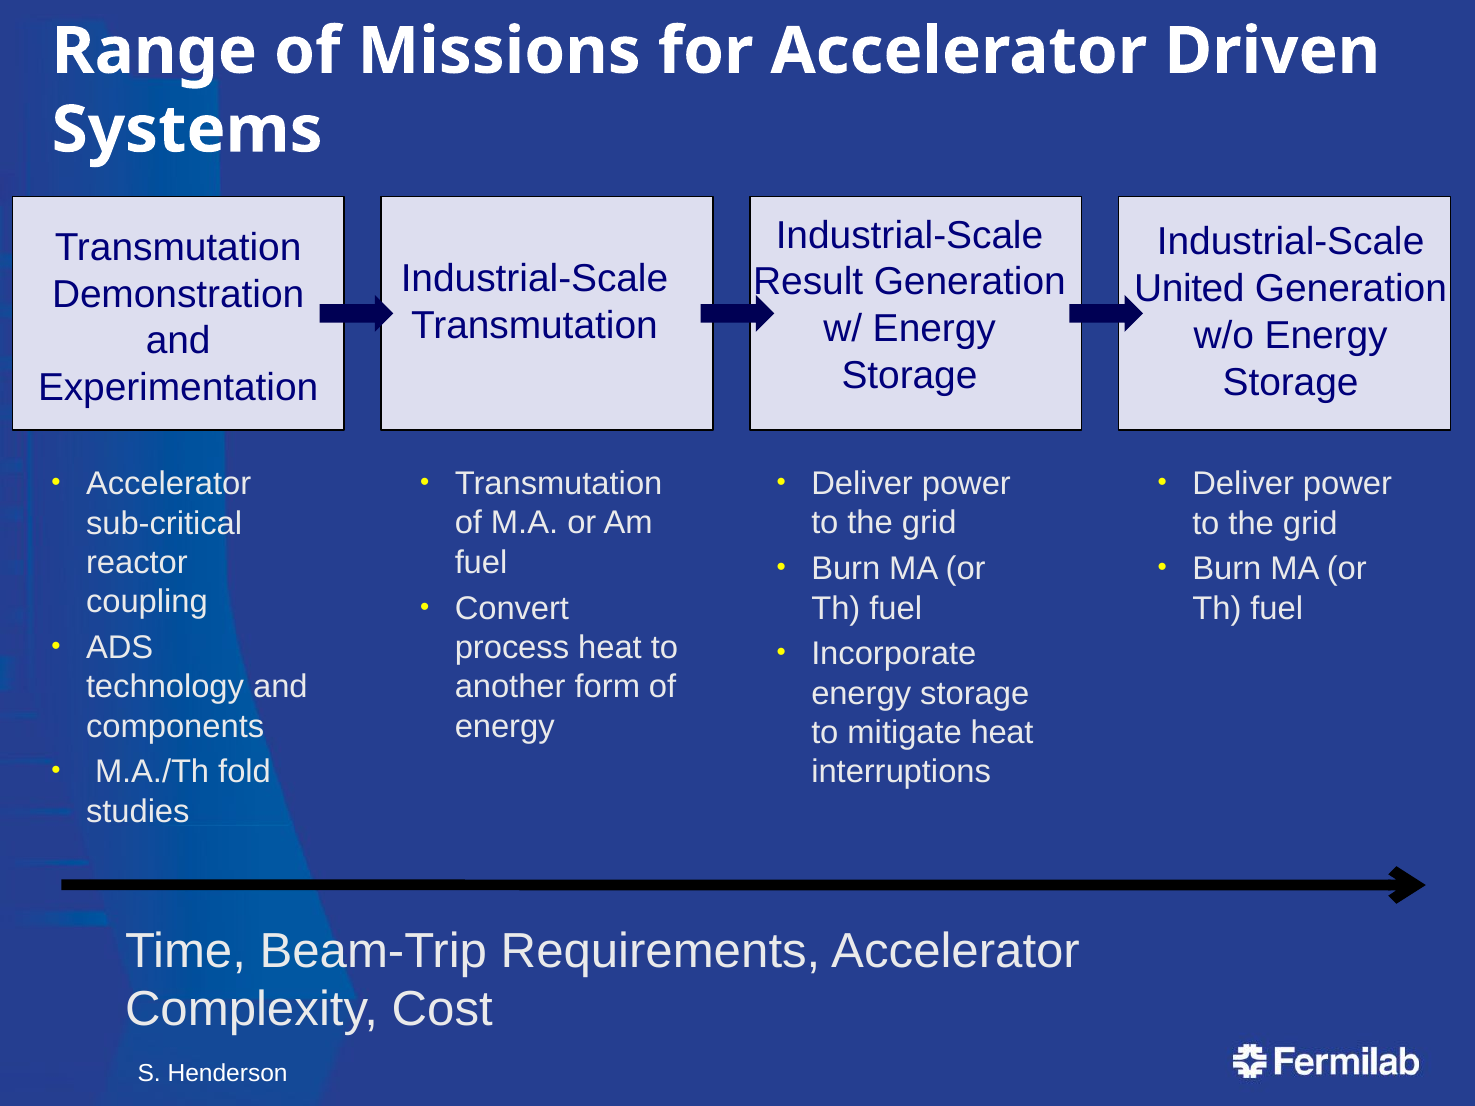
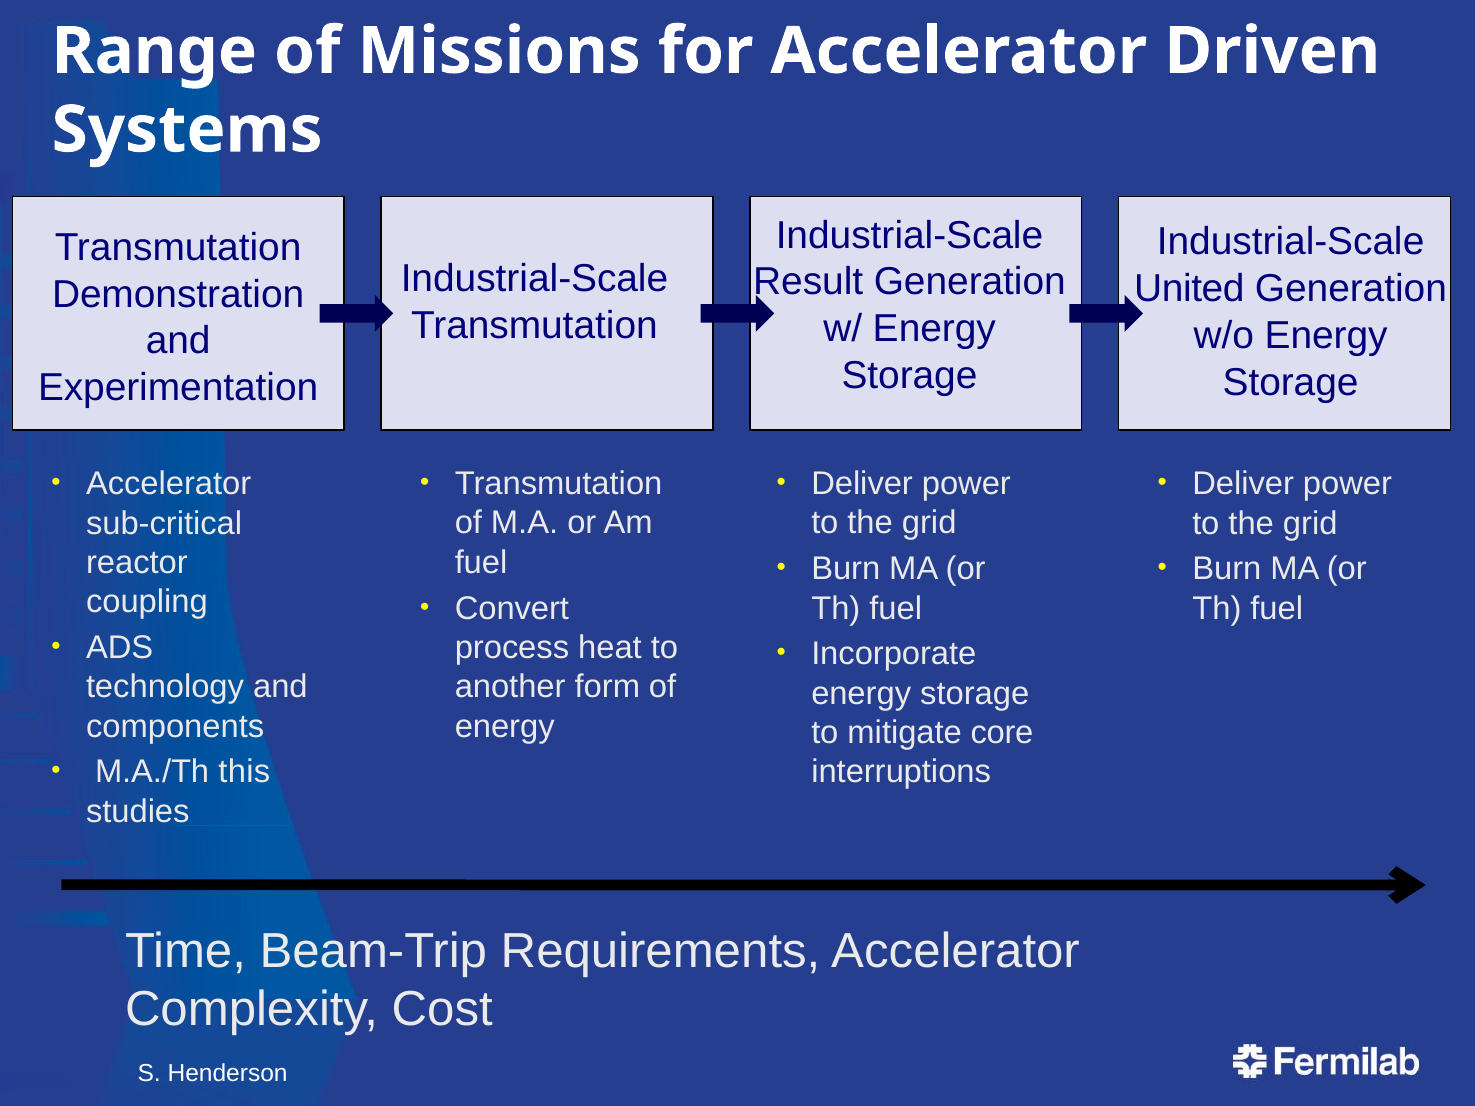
mitigate heat: heat -> core
fold: fold -> this
